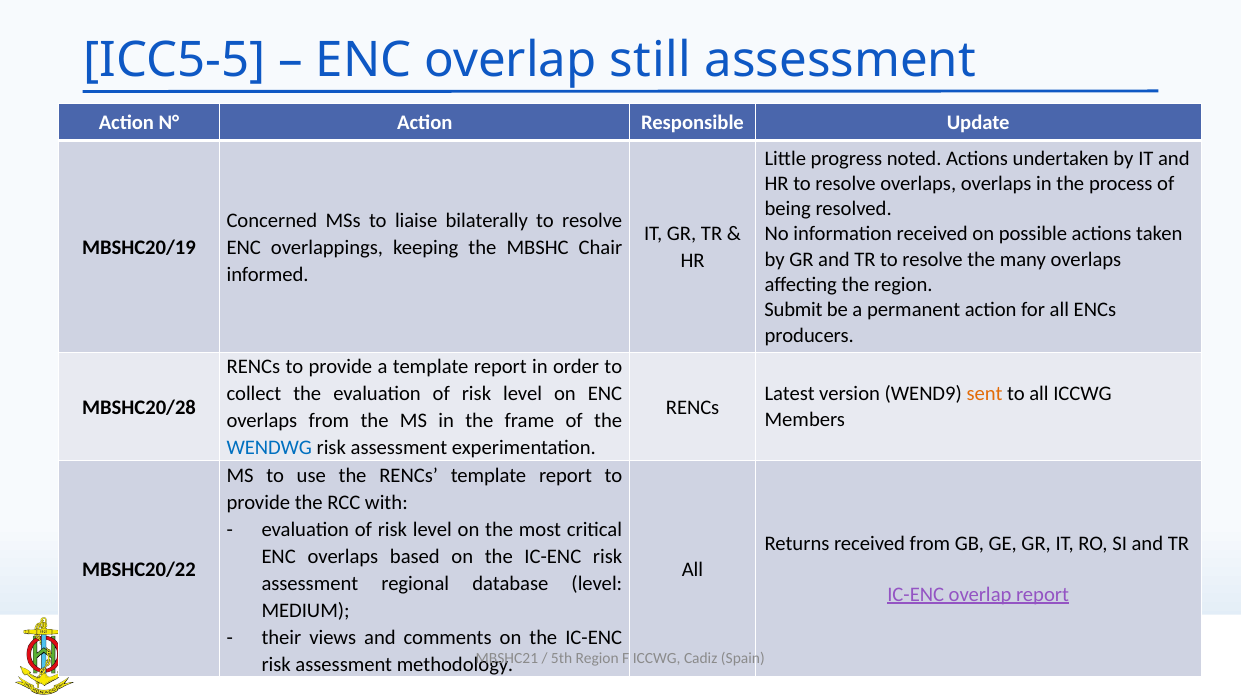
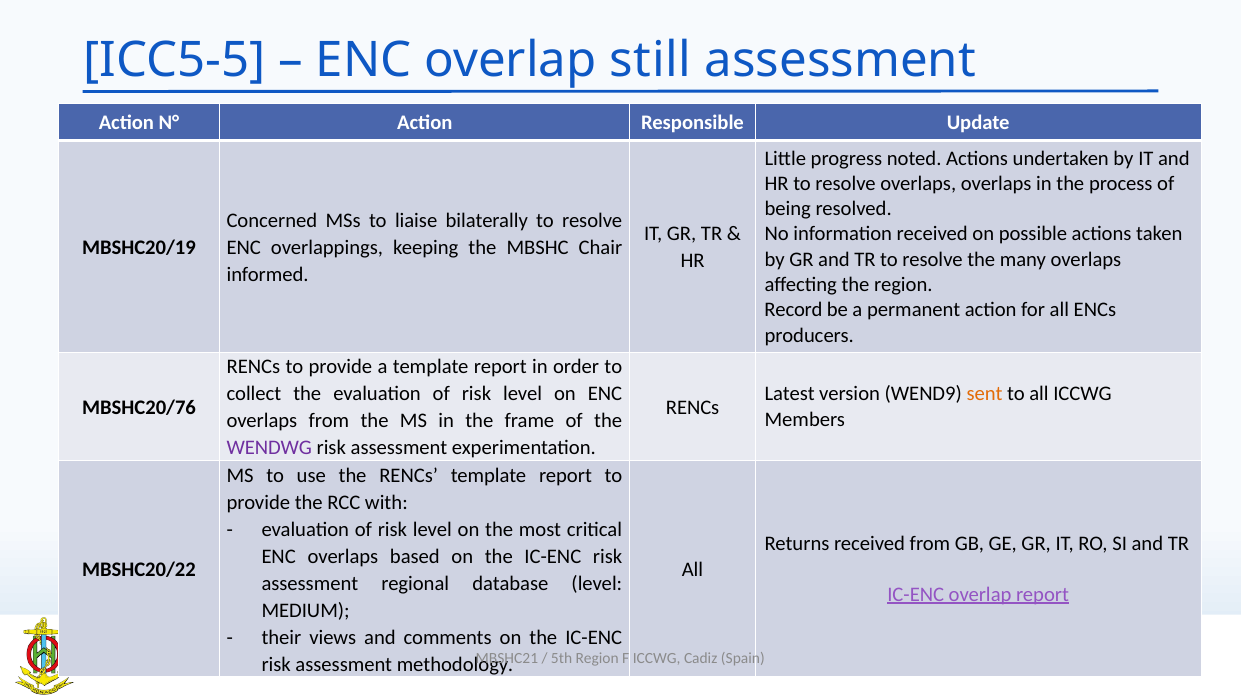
Submit: Submit -> Record
MBSHC20/28: MBSHC20/28 -> MBSHC20/76
WENDWG colour: blue -> purple
